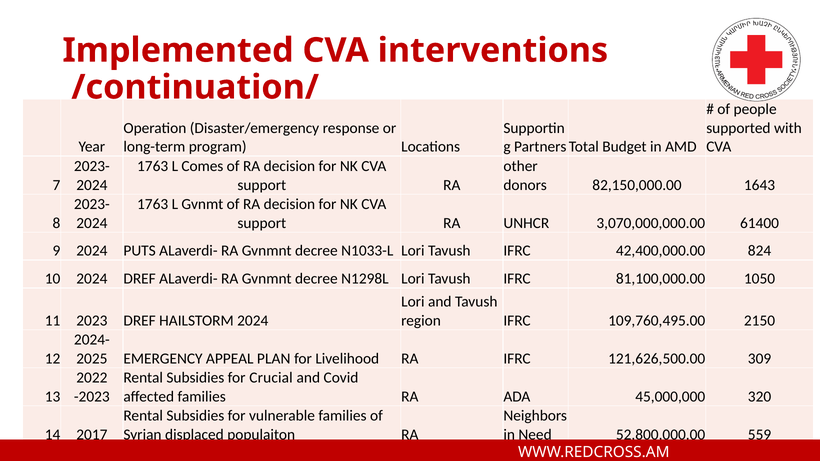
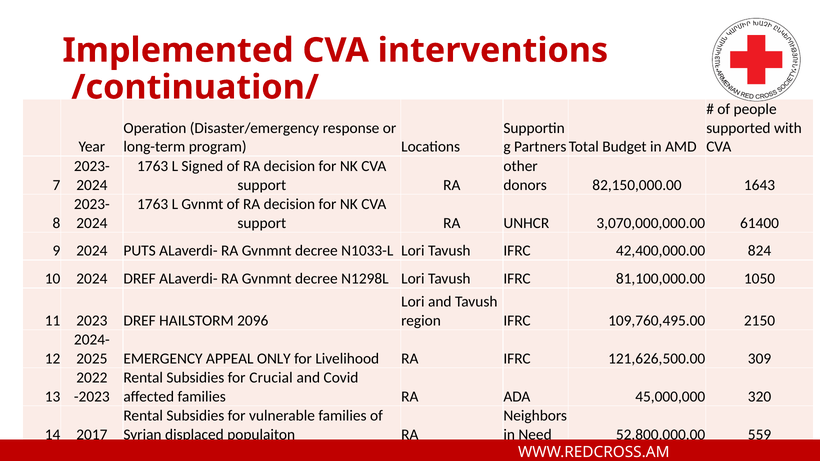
Comes: Comes -> Signed
HAILSTORM 2024: 2024 -> 2096
PLAN: PLAN -> ONLY
